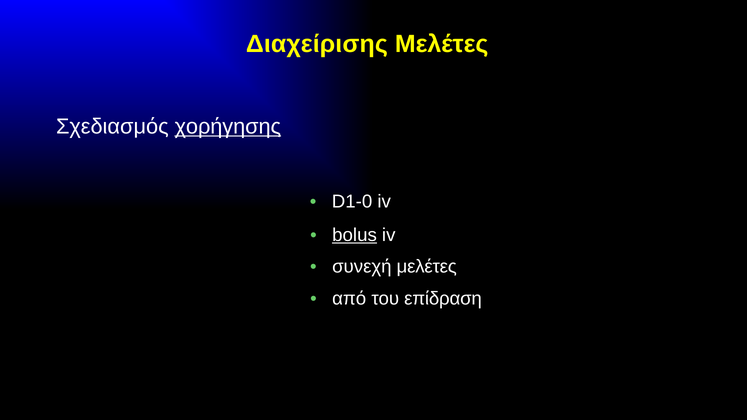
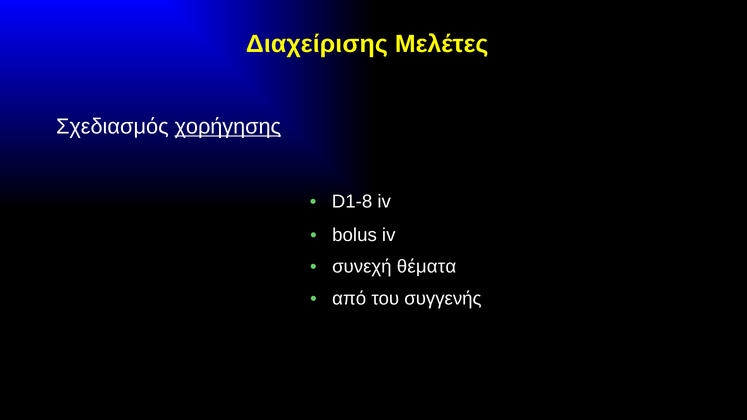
D1-0: D1-0 -> D1-8
bolus underline: present -> none
συνεχή μελέτες: μελέτες -> θέματα
επίδραση: επίδραση -> συγγενής
